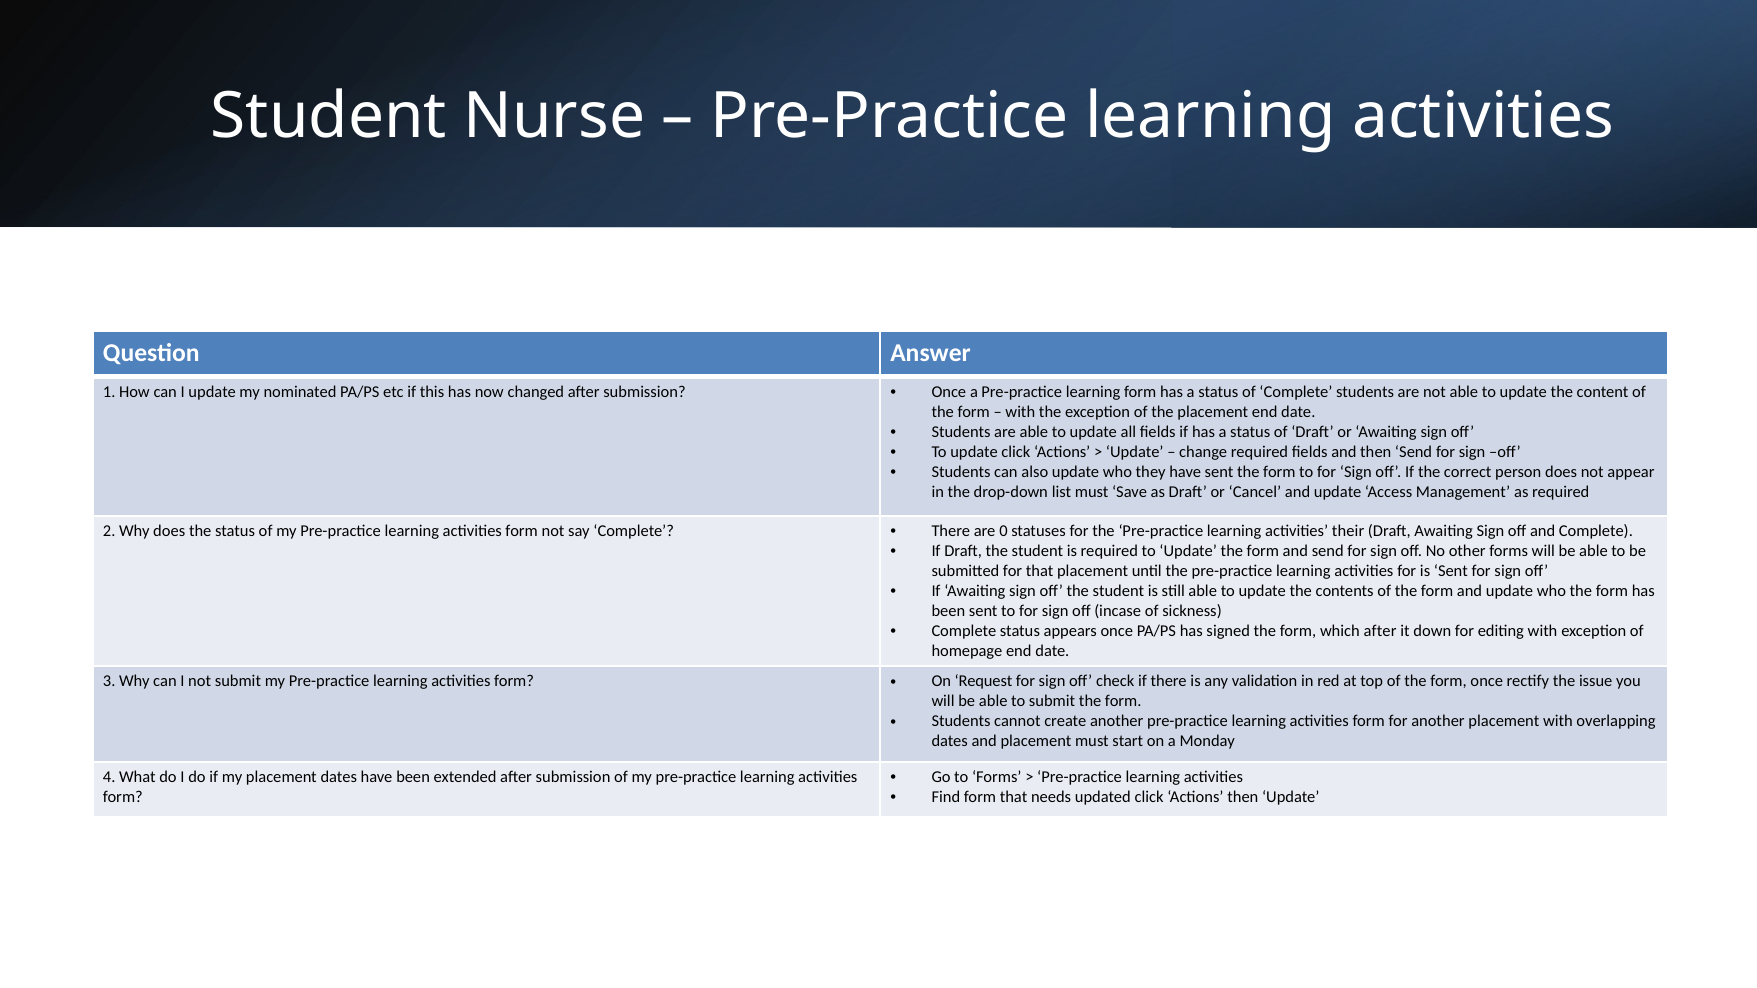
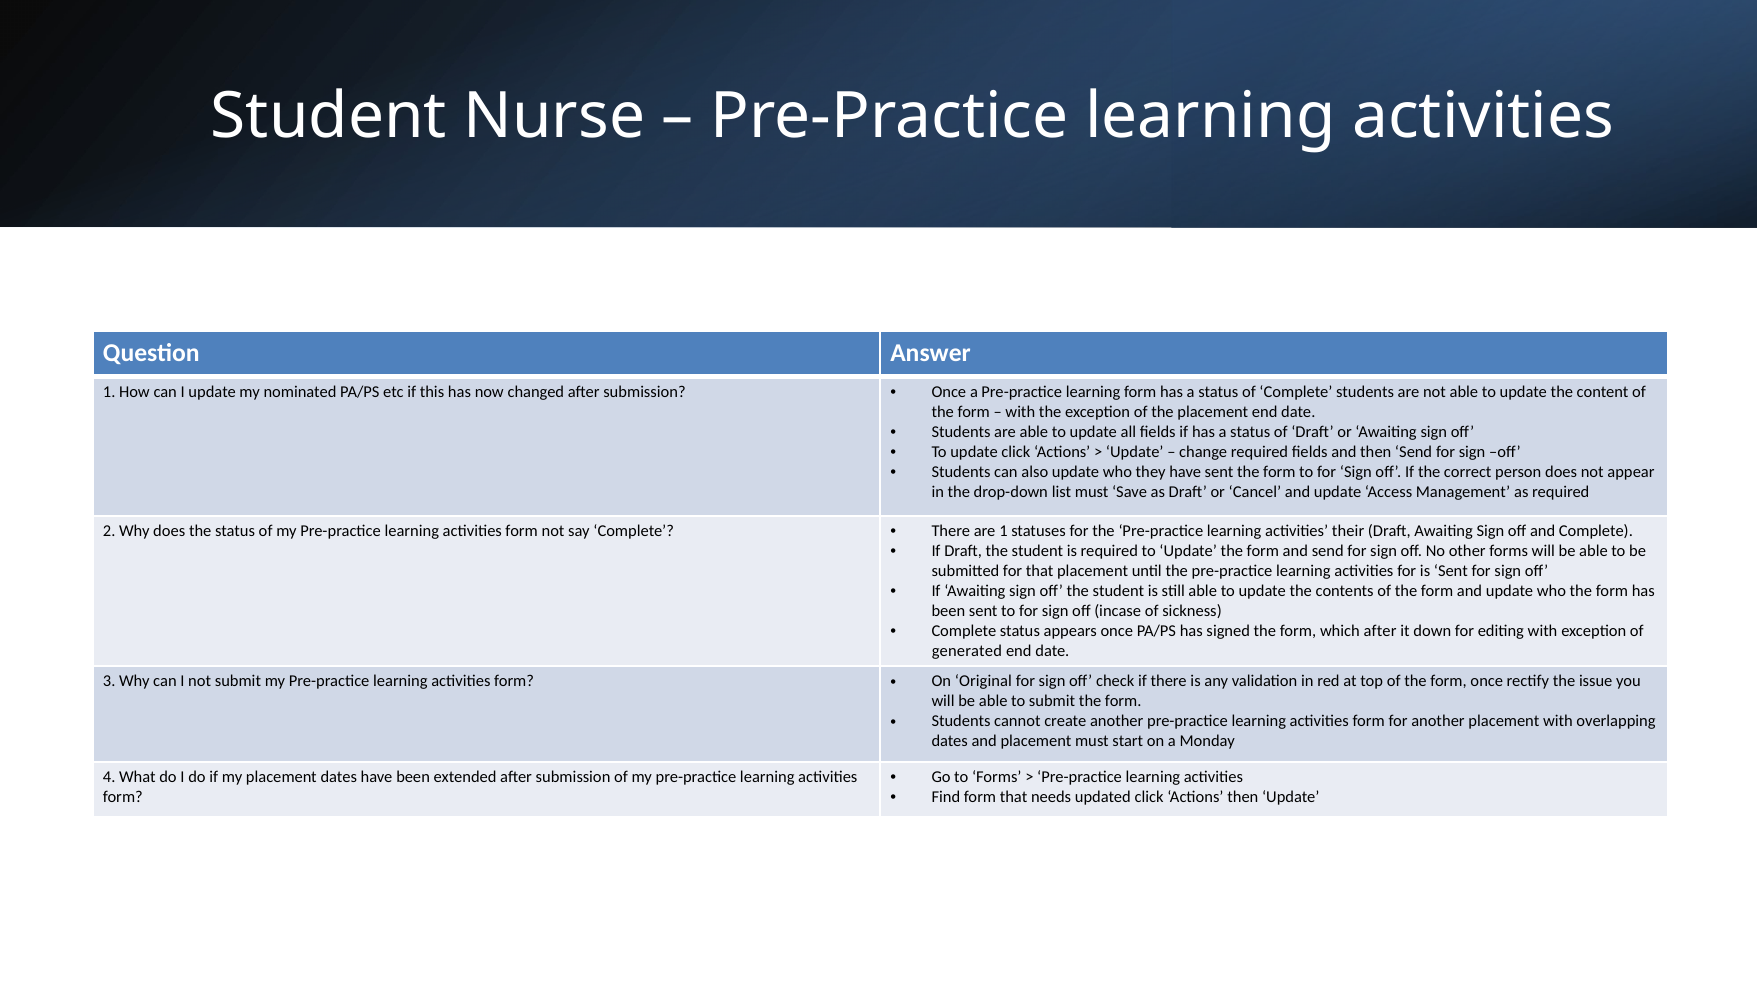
are 0: 0 -> 1
homepage: homepage -> generated
Request: Request -> Original
